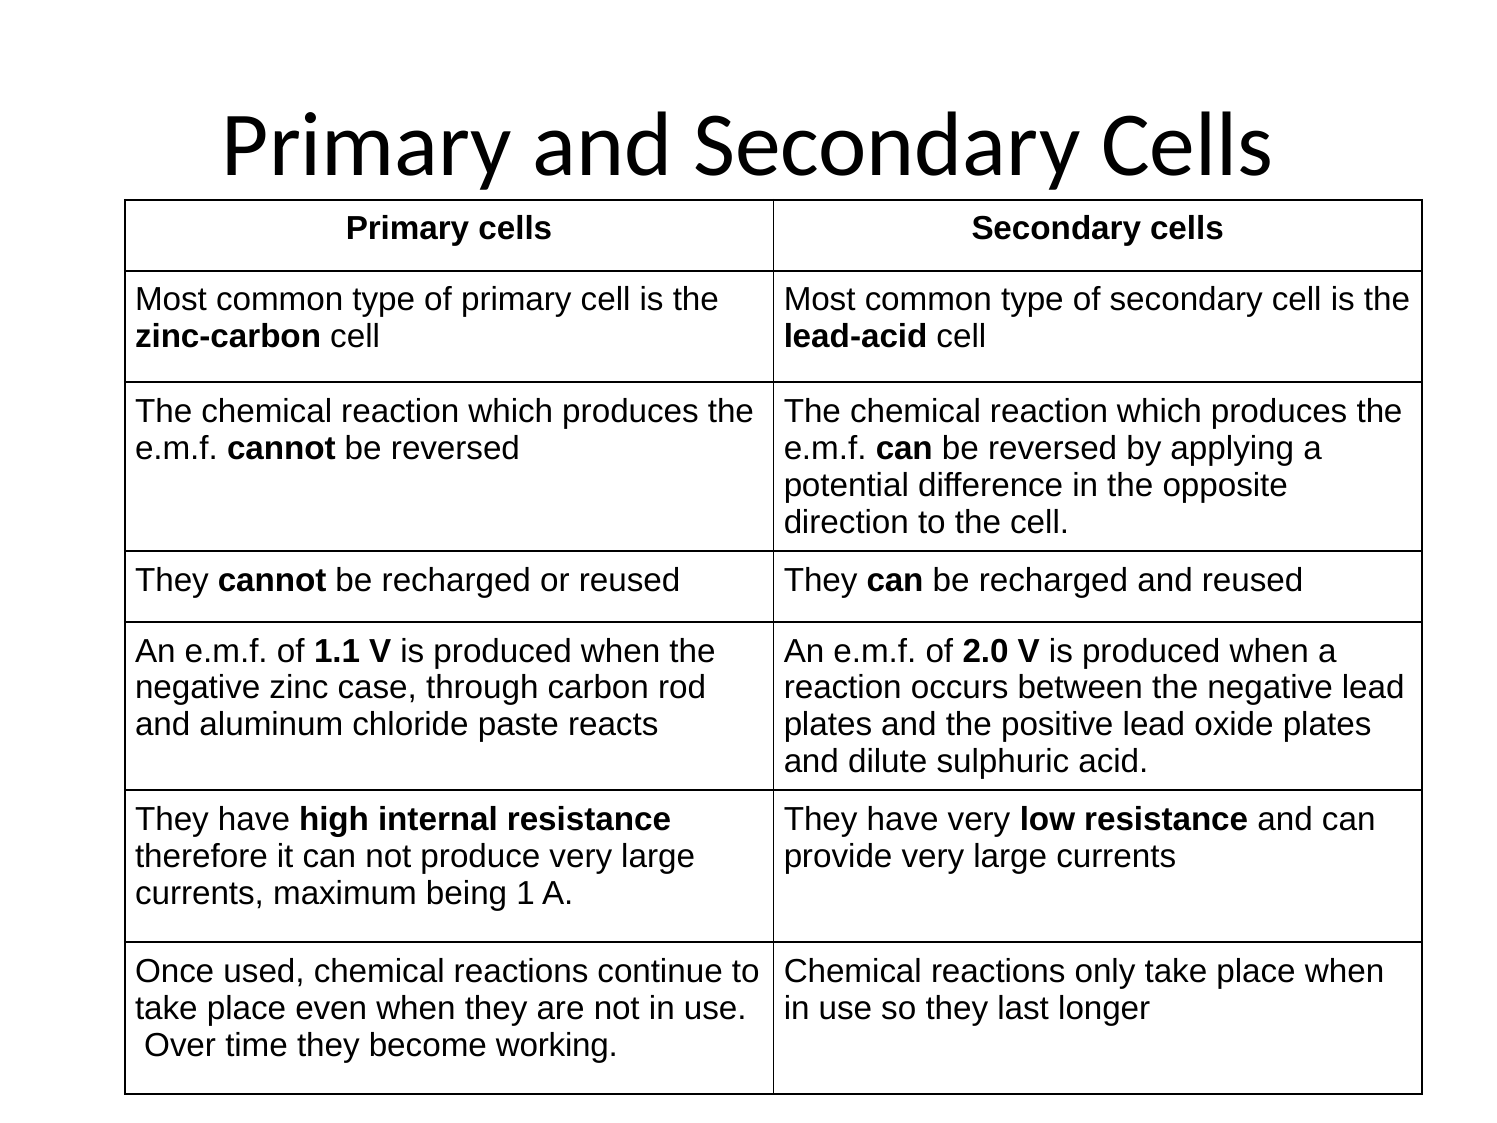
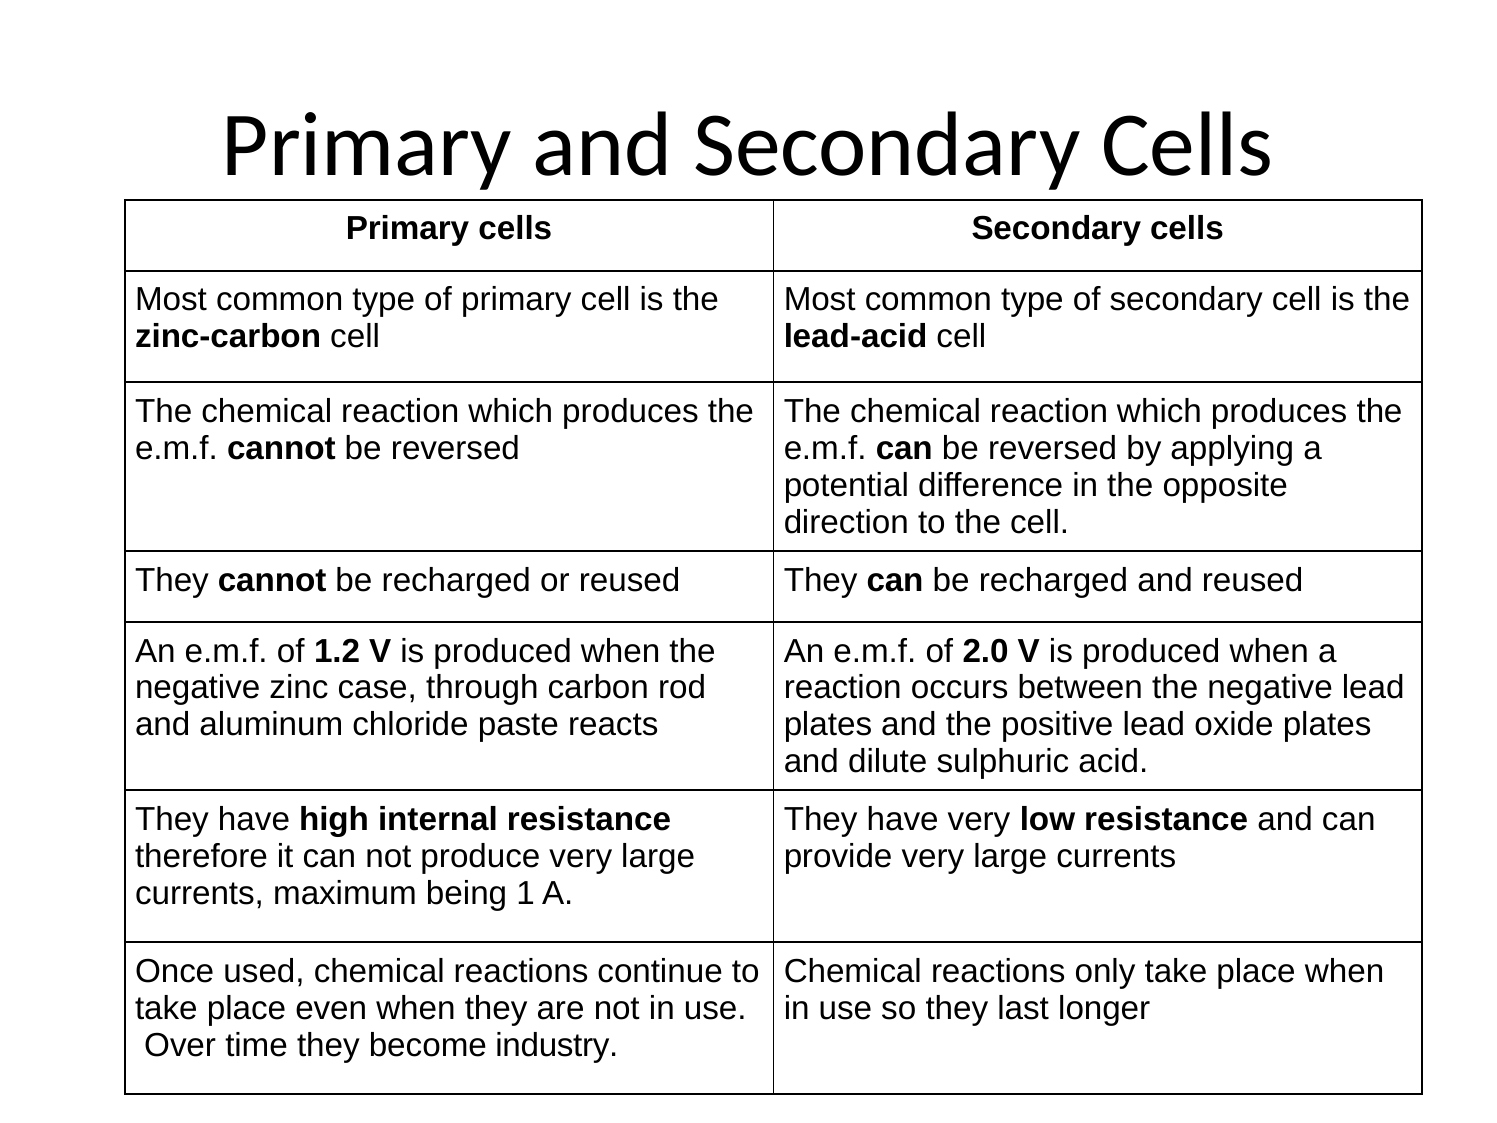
1.1: 1.1 -> 1.2
working: working -> industry
